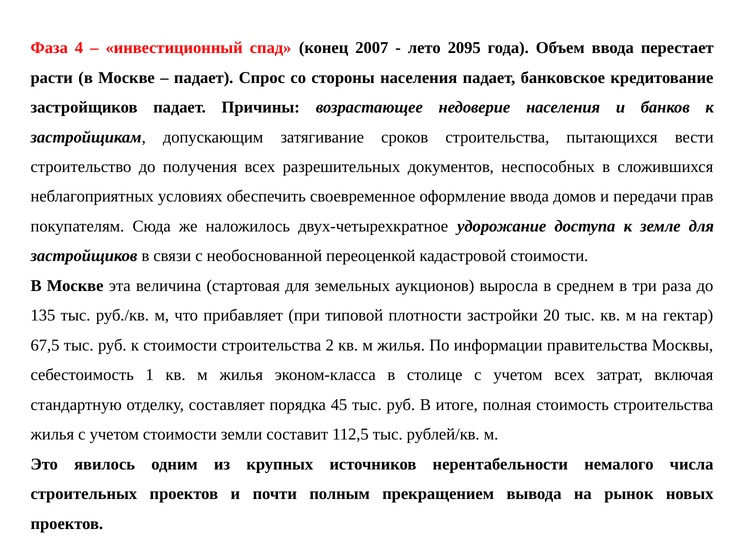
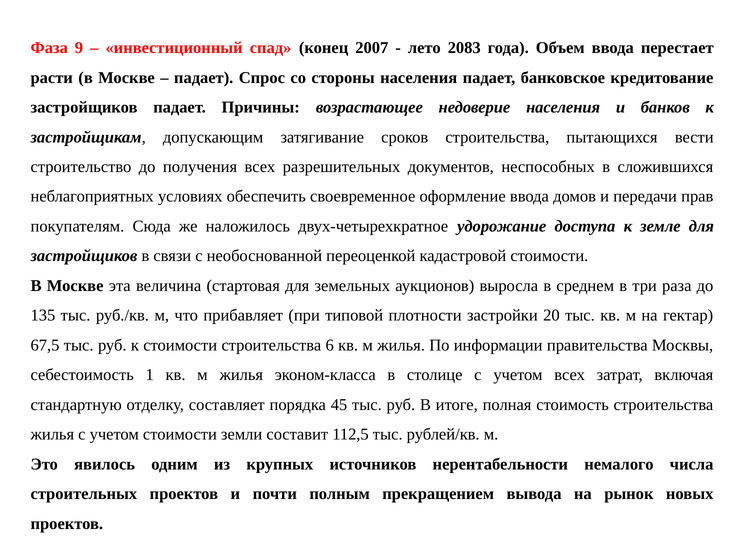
4: 4 -> 9
2095: 2095 -> 2083
2: 2 -> 6
